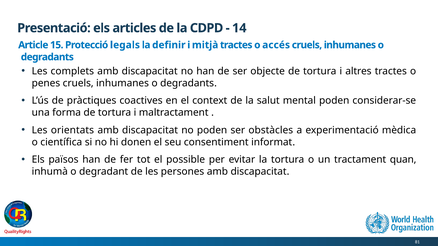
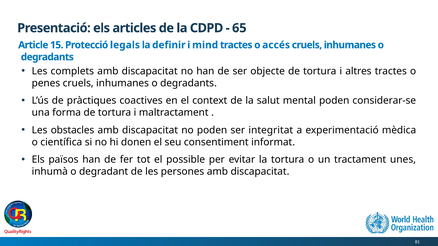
14: 14 -> 65
mitjà: mitjà -> mind
orientats: orientats -> obstacles
obstàcles: obstàcles -> integritat
quan: quan -> unes
